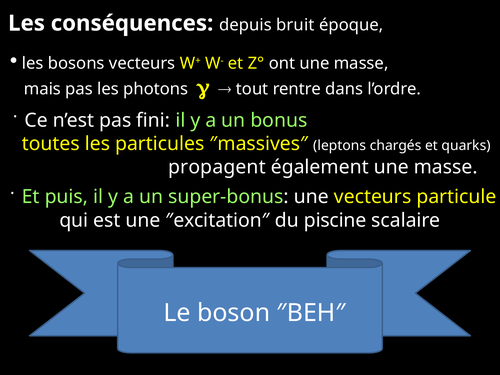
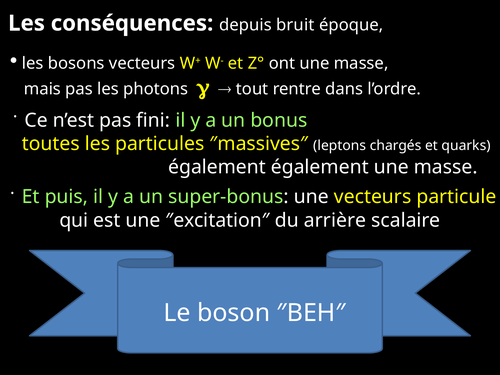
propagent at (217, 167): propagent -> également
piscine: piscine -> arrière
